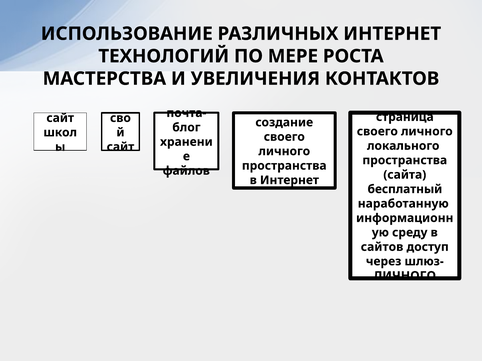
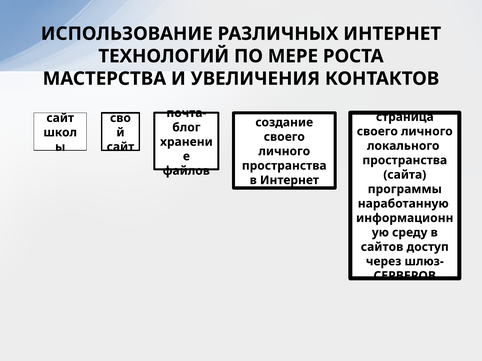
бесплатный: бесплатный -> программы
ЛИЧНОГО at (405, 276): ЛИЧНОГО -> СЕРВЕРОВ
